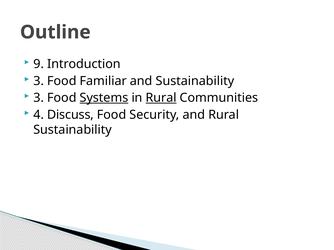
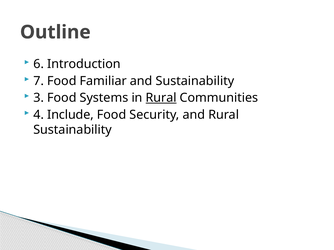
9: 9 -> 6
3 at (39, 81): 3 -> 7
Systems underline: present -> none
Discuss: Discuss -> Include
